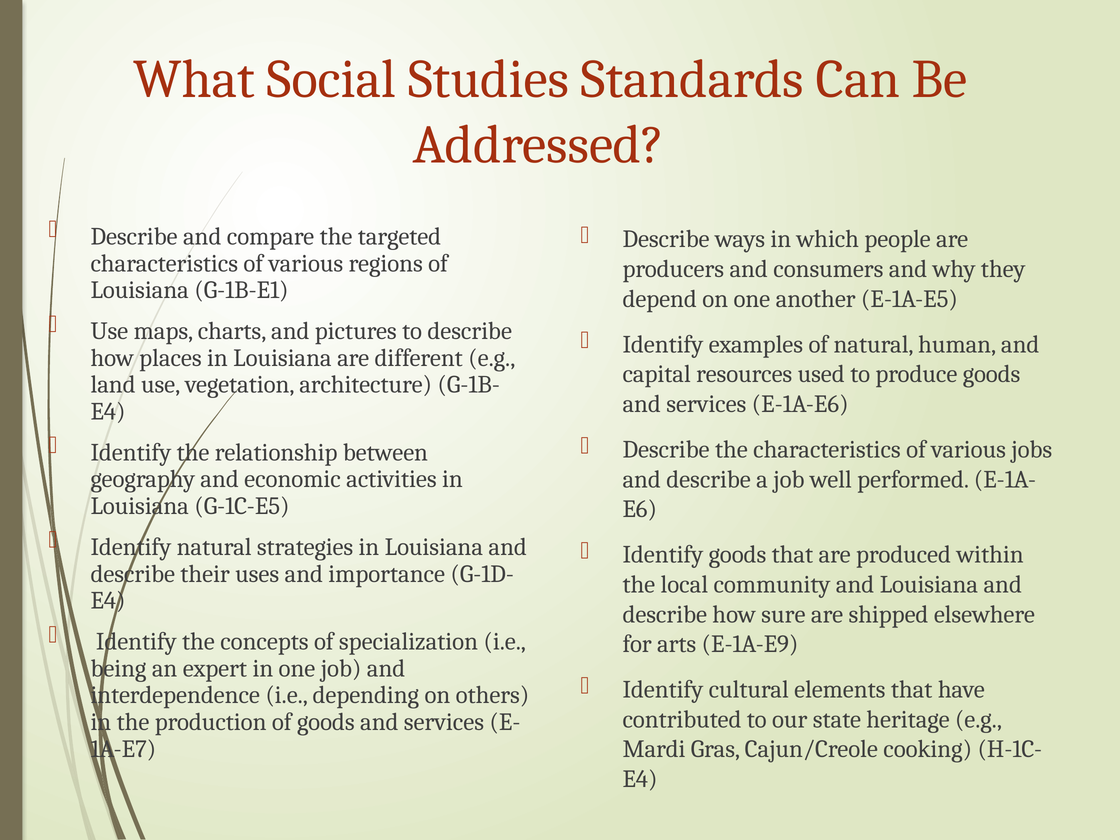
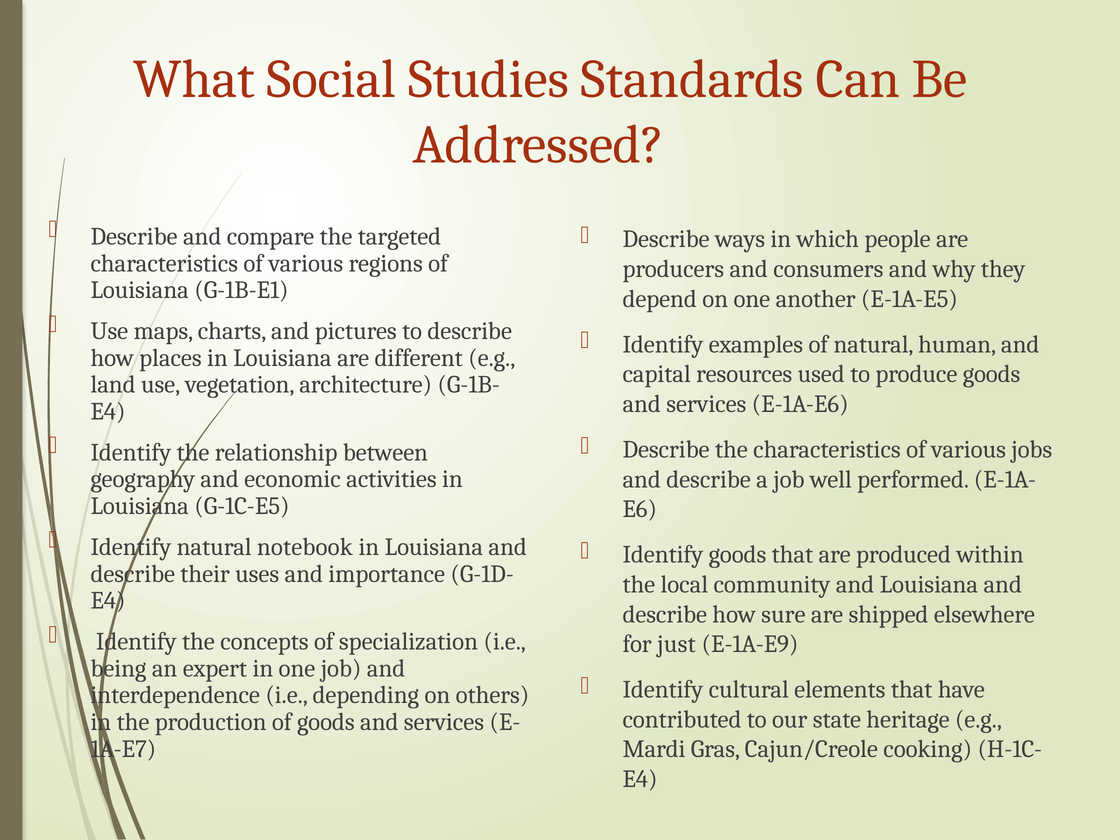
strategies: strategies -> notebook
arts: arts -> just
